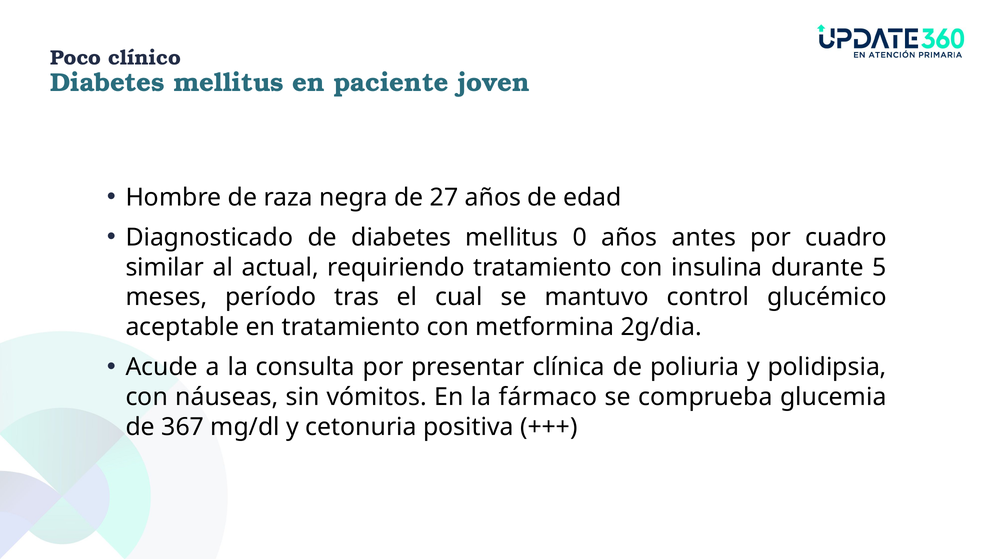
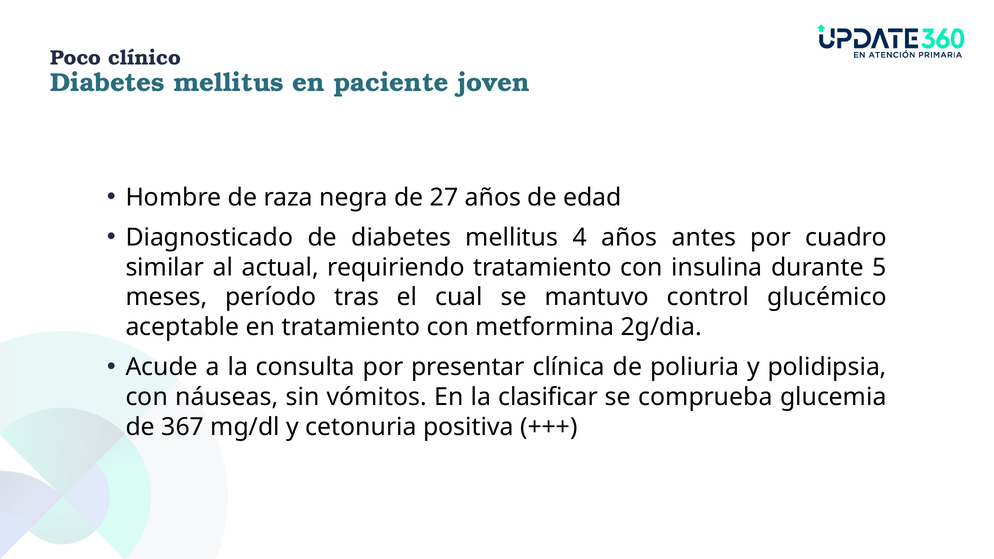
0: 0 -> 4
fármaco: fármaco -> clasificar
